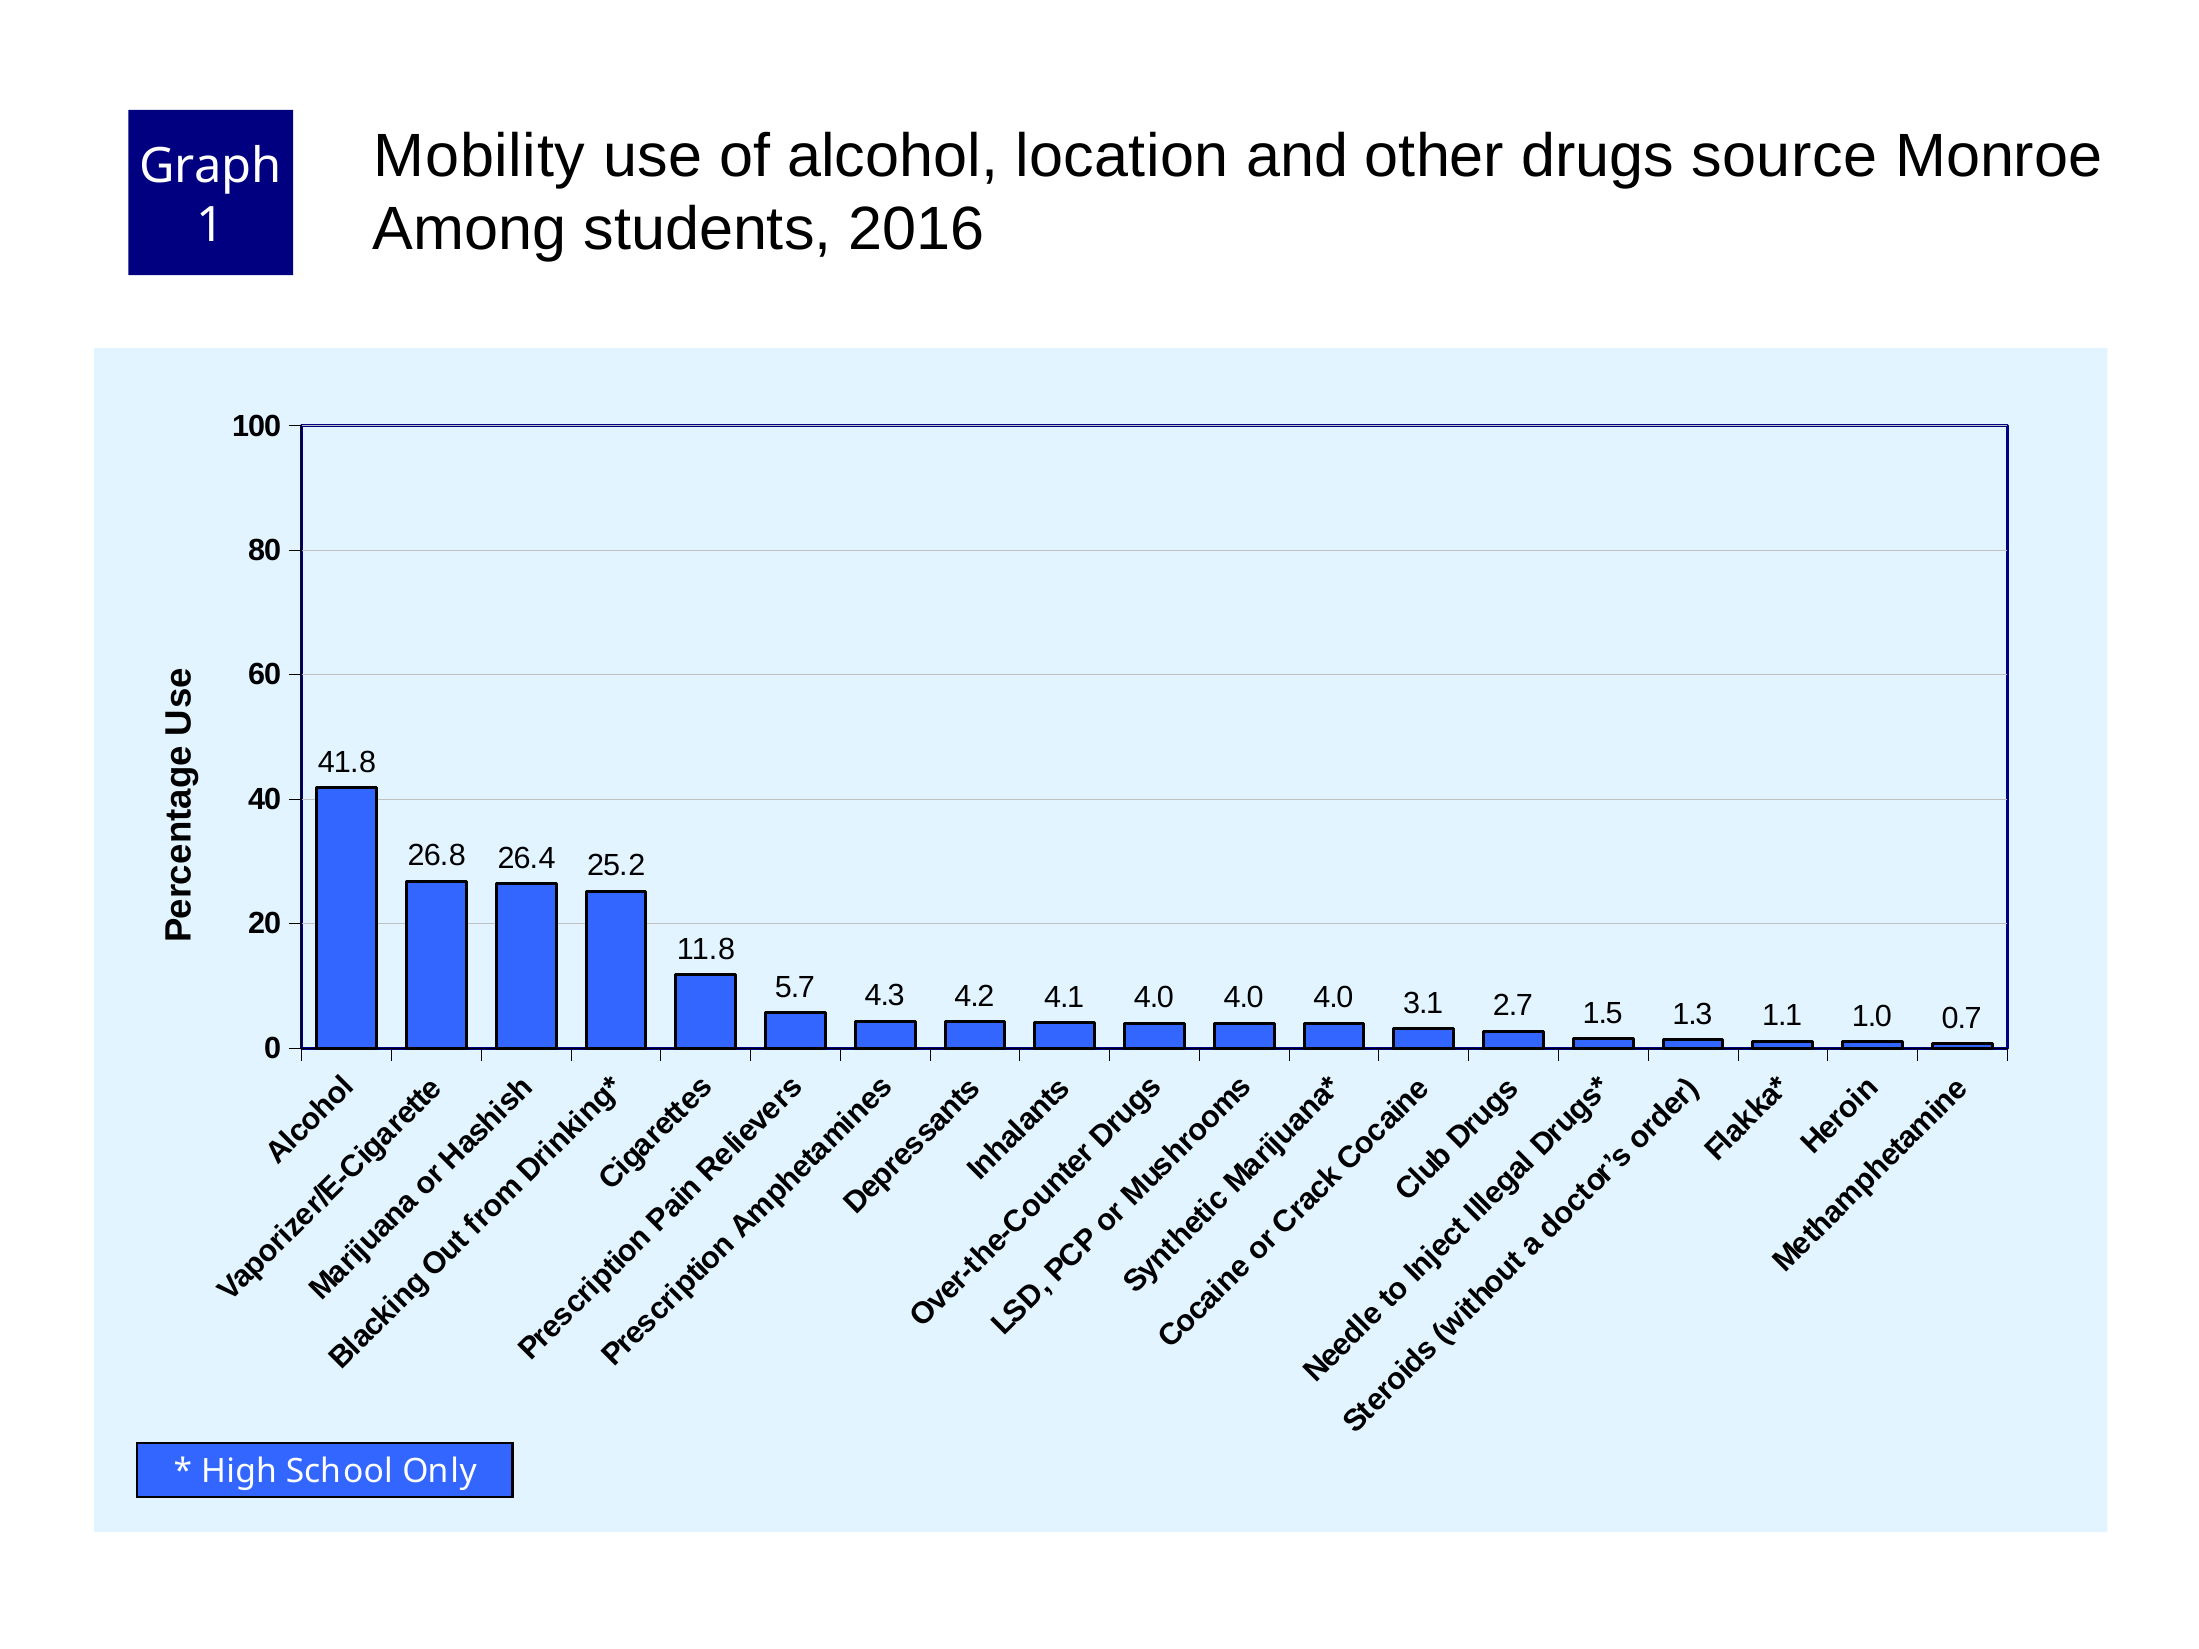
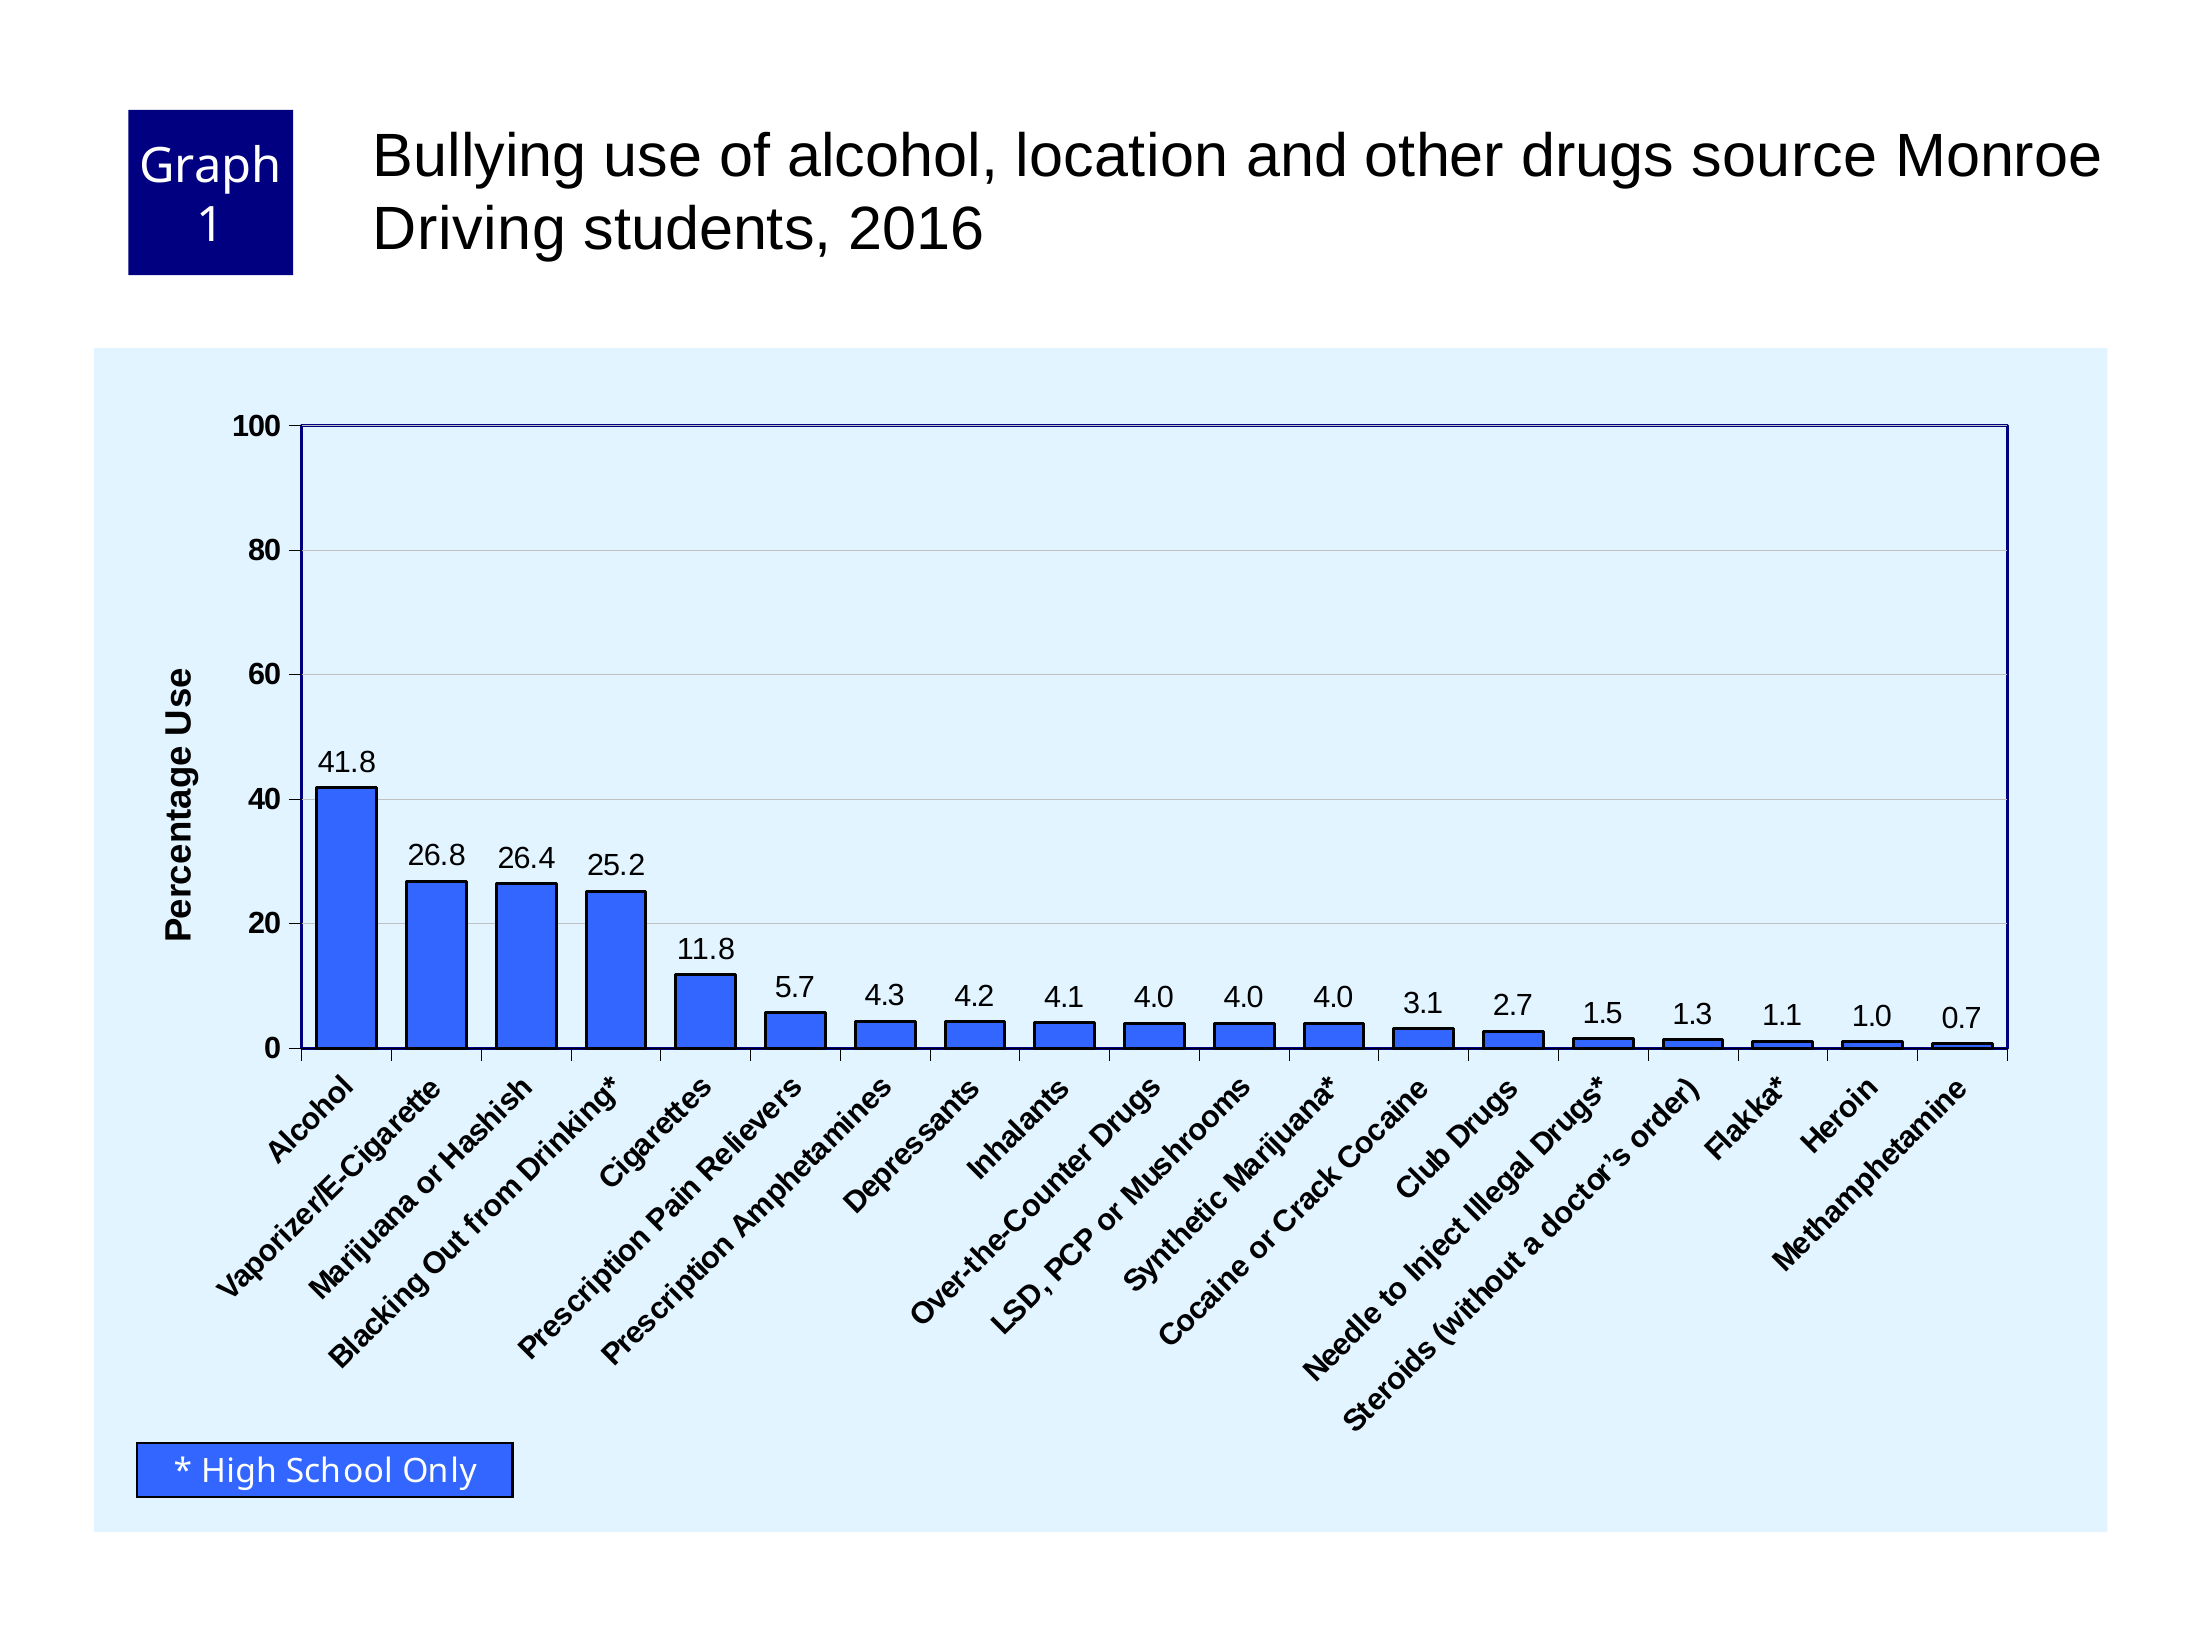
Mobility: Mobility -> Bullying
Among: Among -> Driving
